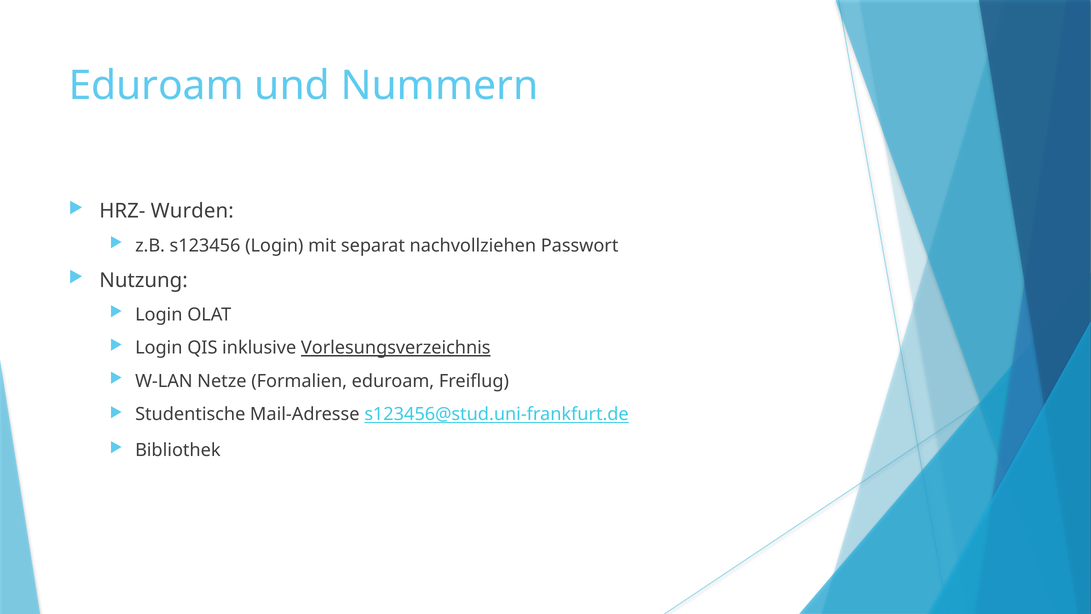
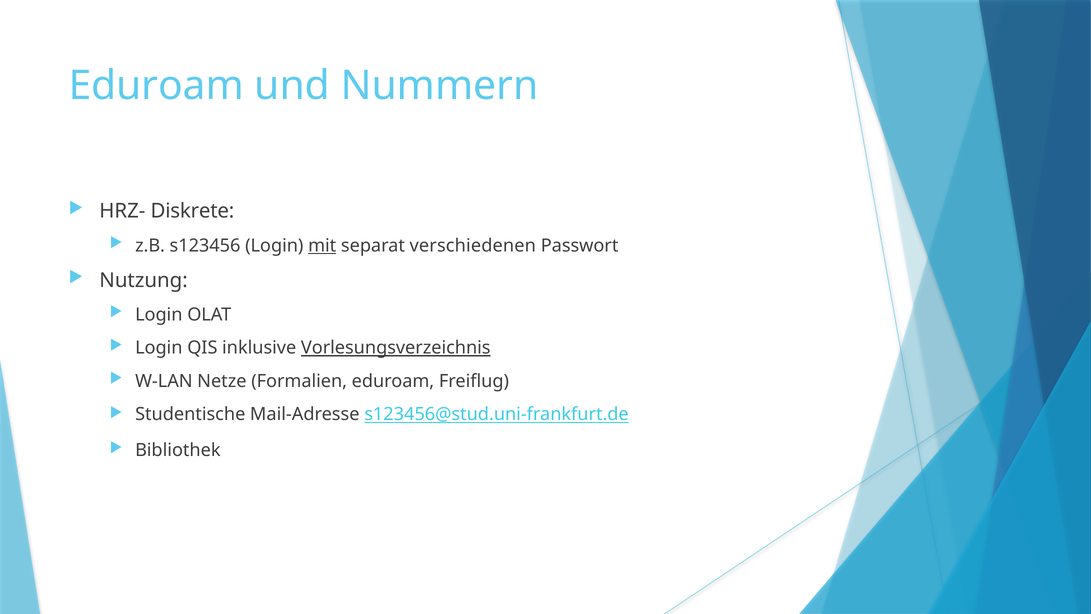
Wurden: Wurden -> Diskrete
mit underline: none -> present
nachvollziehen: nachvollziehen -> verschiedenen
